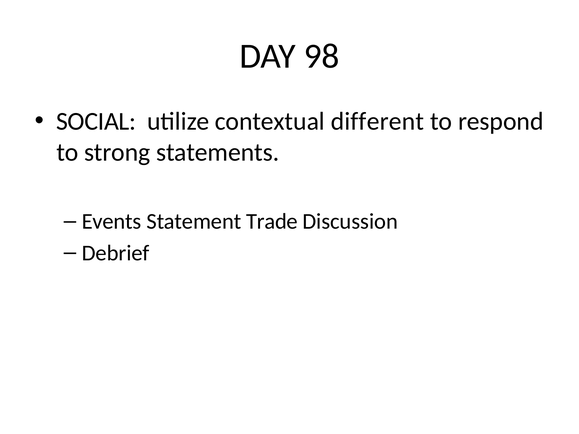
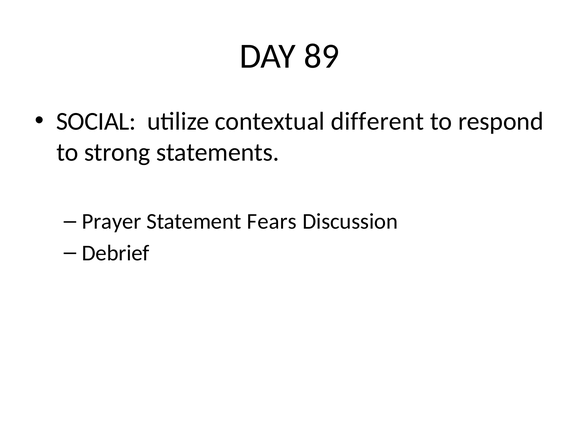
98: 98 -> 89
Events: Events -> Prayer
Trade: Trade -> Fears
